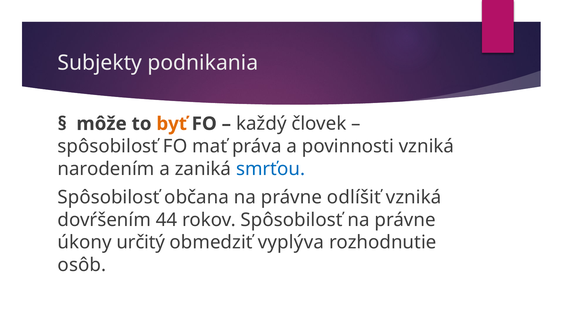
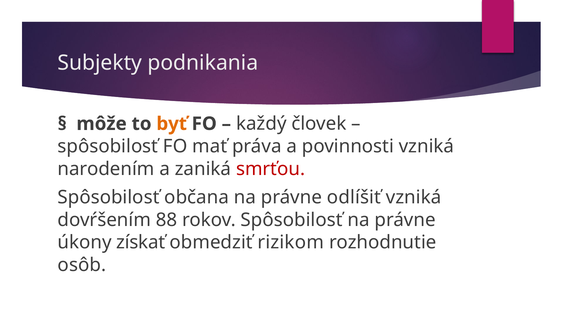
smrťou colour: blue -> red
44: 44 -> 88
určitý: určitý -> získať
vyplýva: vyplýva -> rizikom
